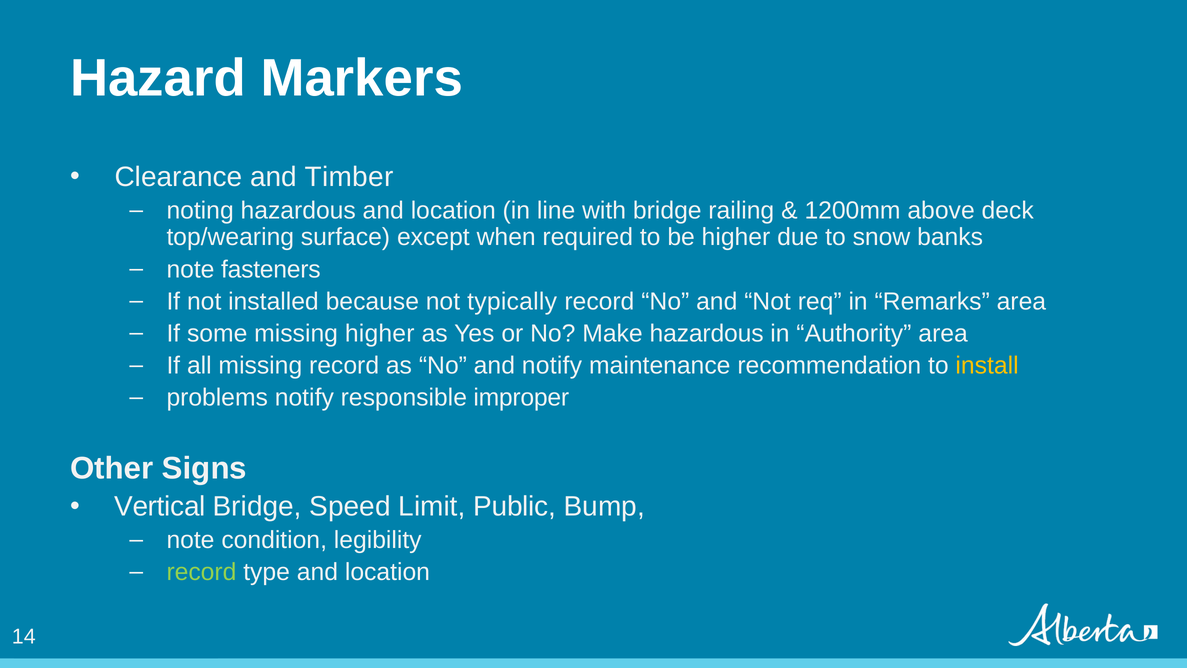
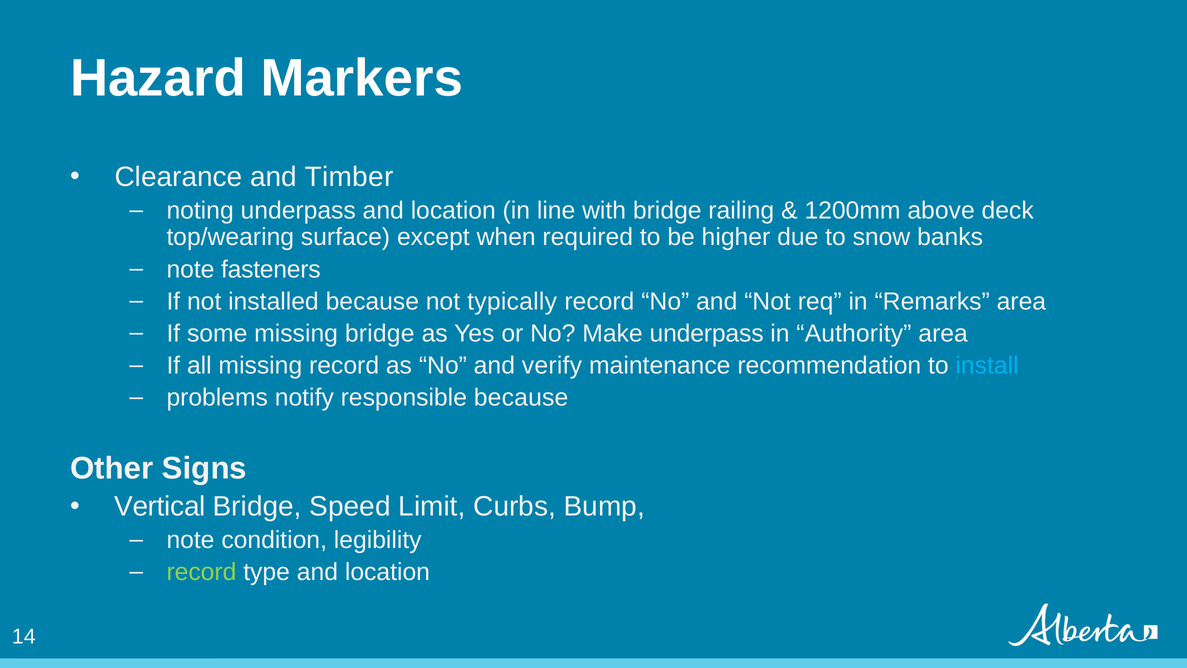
noting hazardous: hazardous -> underpass
missing higher: higher -> bridge
Make hazardous: hazardous -> underpass
and notify: notify -> verify
install colour: yellow -> light blue
responsible improper: improper -> because
Public: Public -> Curbs
